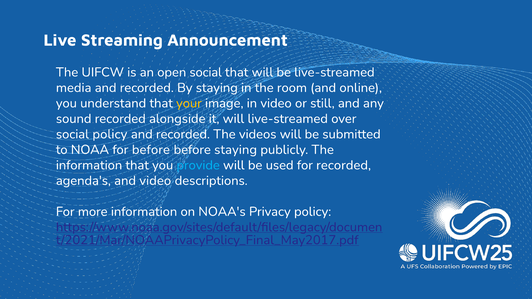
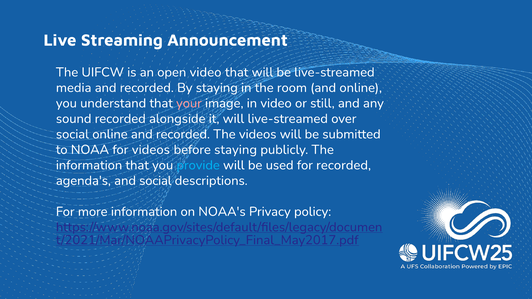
open social: social -> video
your colour: yellow -> pink
social policy: policy -> online
for before: before -> videos
and video: video -> social
